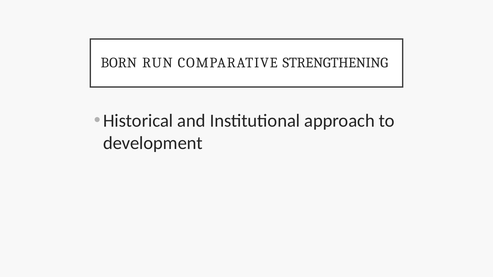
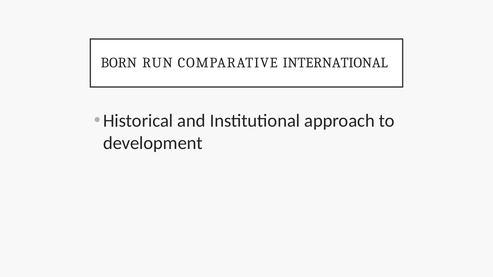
STRENGTHENING: STRENGTHENING -> INTERNATIONAL
